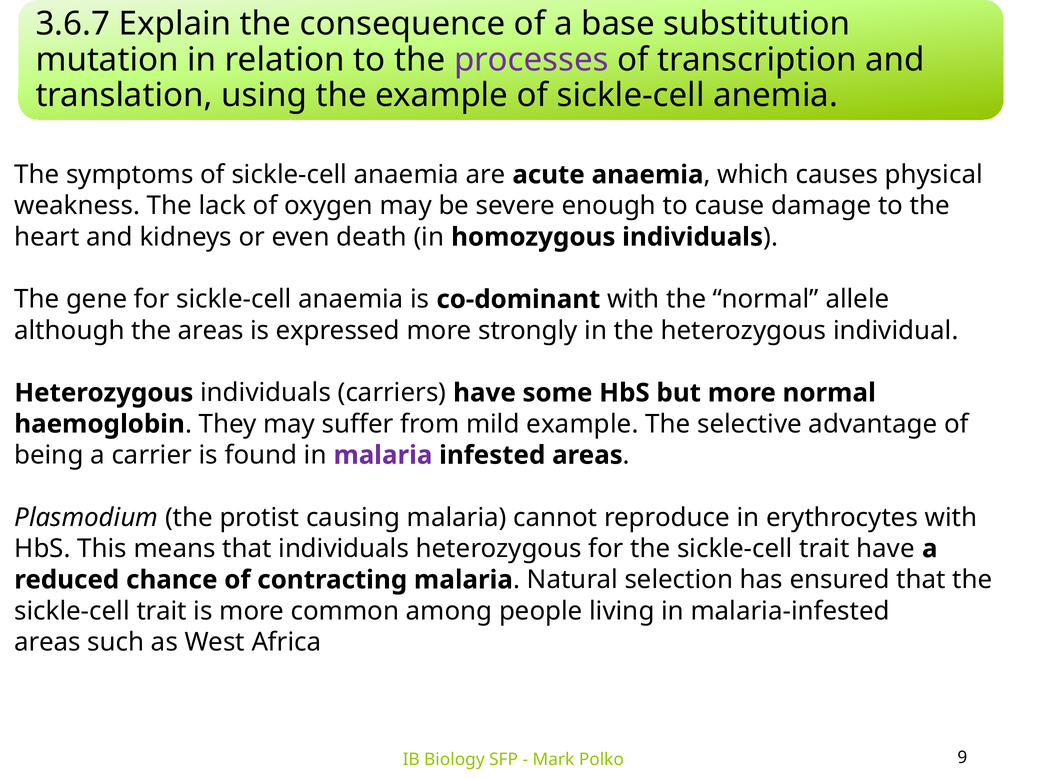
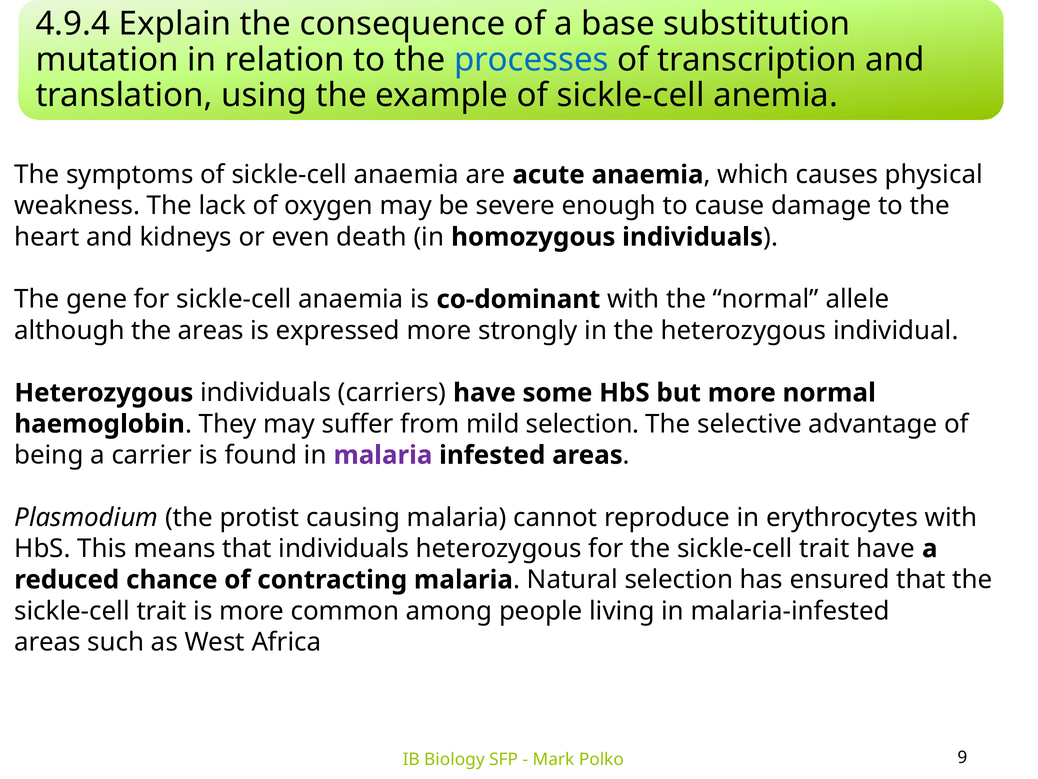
3.6.7: 3.6.7 -> 4.9.4
processes colour: purple -> blue
mild example: example -> selection
